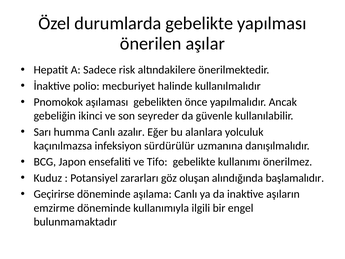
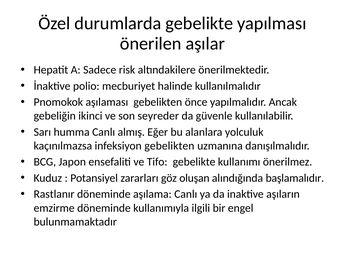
azalır: azalır -> almış
infeksiyon sürdürülür: sürdürülür -> gebelikten
Geçirirse: Geçirirse -> Rastlanır
